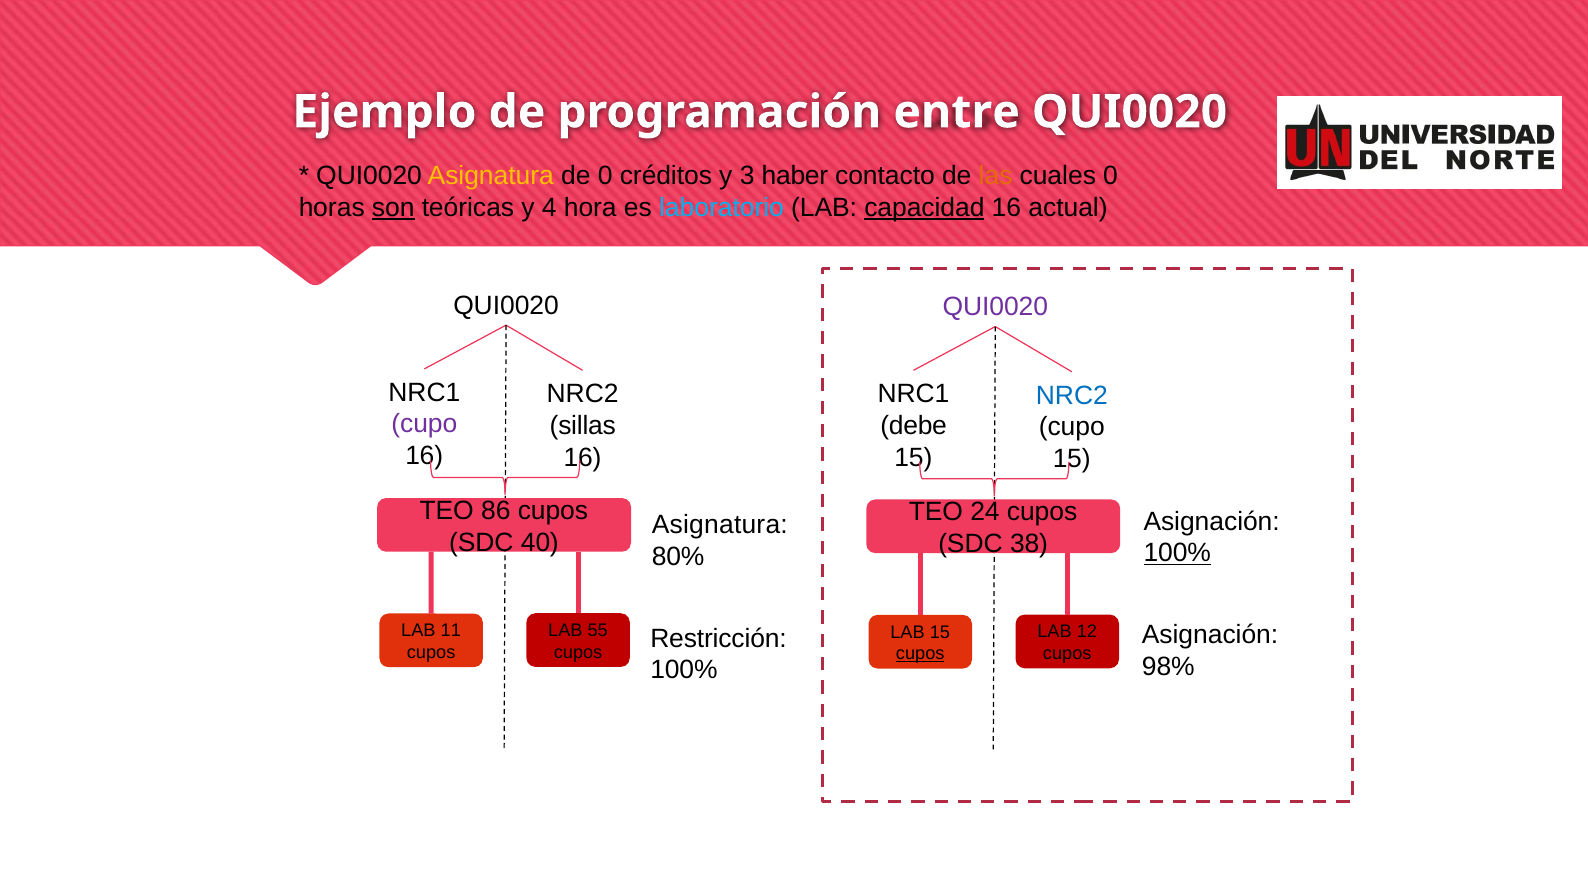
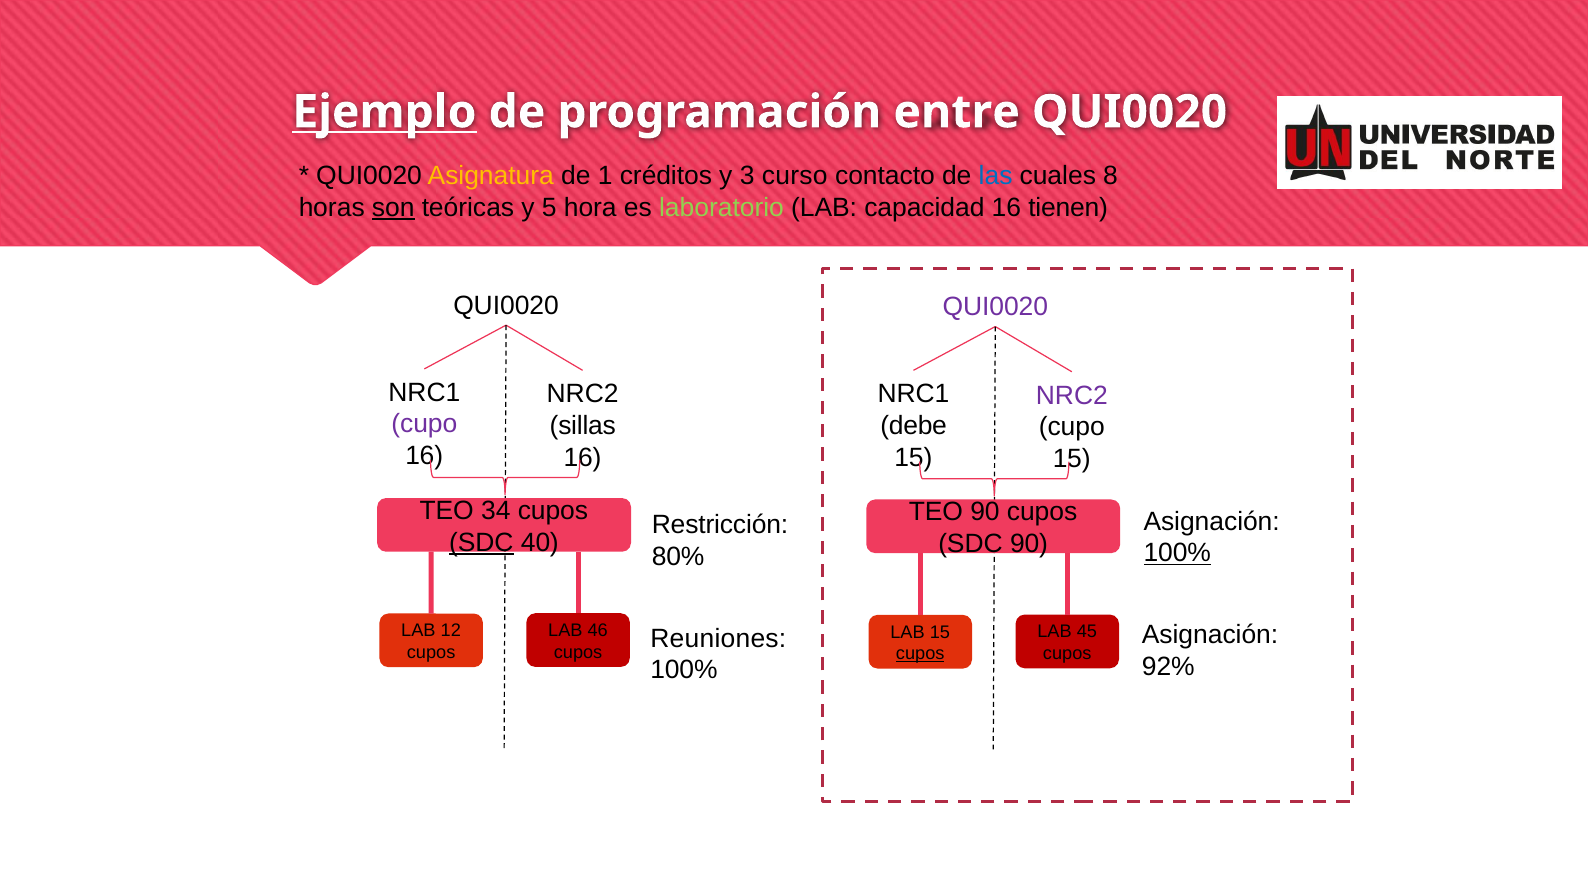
Ejemplo underline: none -> present
de 0: 0 -> 1
haber: haber -> curso
las colour: orange -> blue
cuales 0: 0 -> 8
4: 4 -> 5
laboratorio colour: light blue -> light green
capacidad underline: present -> none
actual: actual -> tienen
NRC2 at (1072, 395) colour: blue -> purple
86: 86 -> 34
TEO 24: 24 -> 90
Asignatura at (720, 525): Asignatura -> Restricción
SDC at (481, 543) underline: none -> present
SDC 38: 38 -> 90
55: 55 -> 46
11: 11 -> 12
12: 12 -> 45
Restricción: Restricción -> Reuniones
98%: 98% -> 92%
